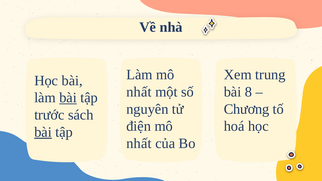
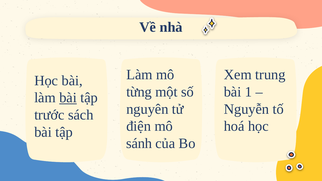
nhất at (139, 92): nhất -> từng
8: 8 -> 1
Chương: Chương -> Nguyễn
bài at (43, 132) underline: present -> none
nhất at (139, 144): nhất -> sánh
